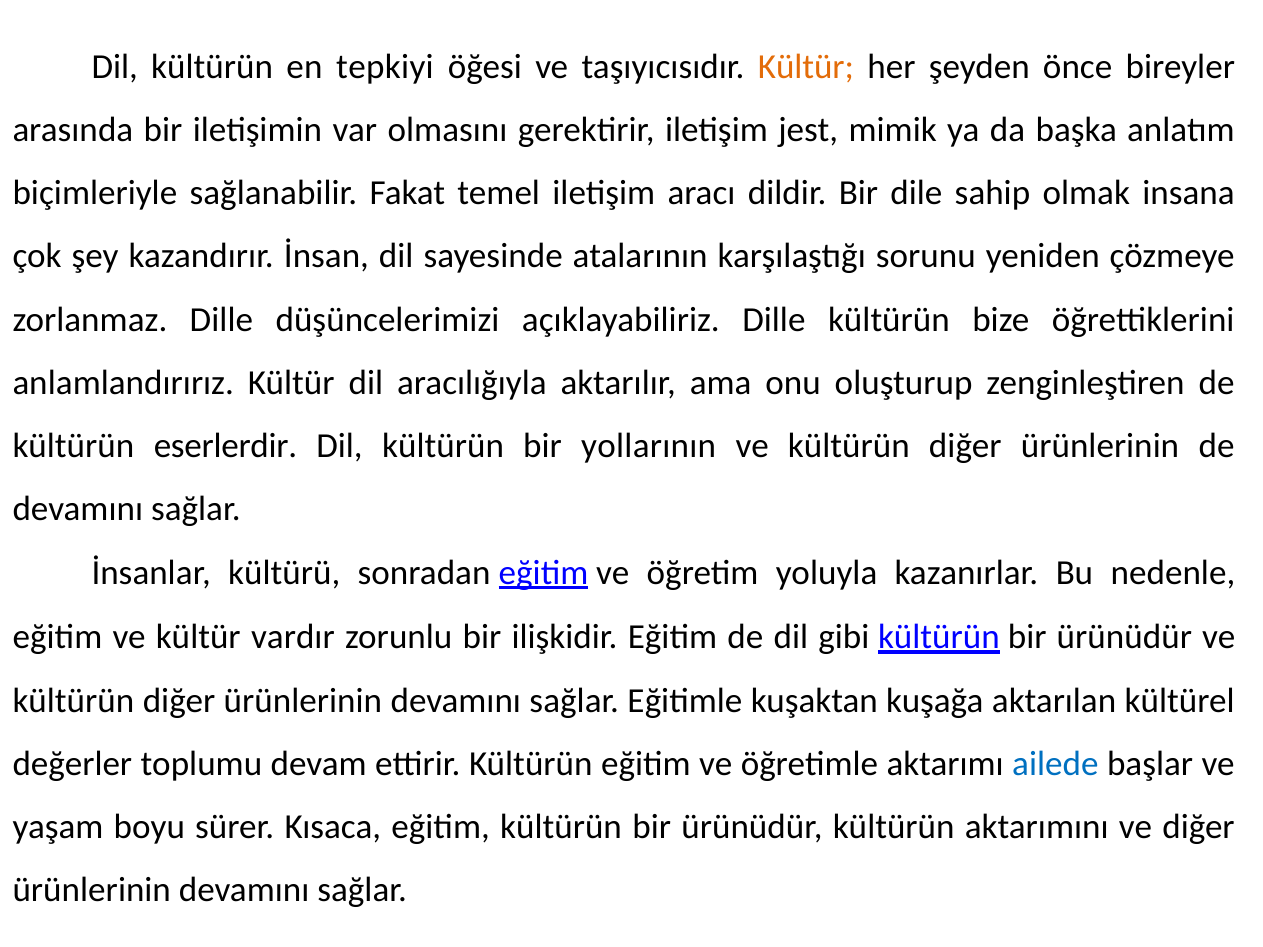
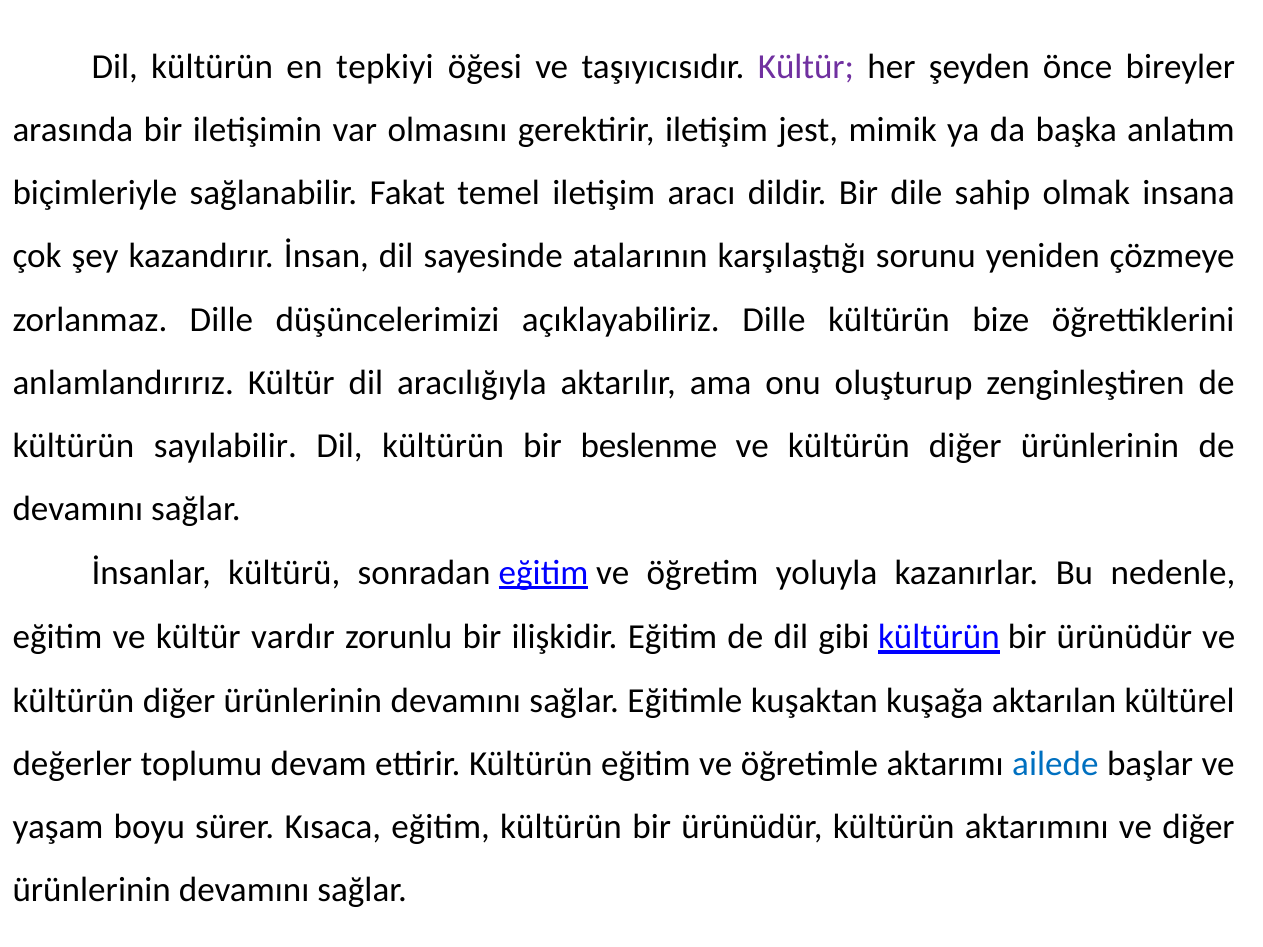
Kültür at (806, 67) colour: orange -> purple
eserlerdir: eserlerdir -> sayılabilir
yollarının: yollarının -> beslenme
